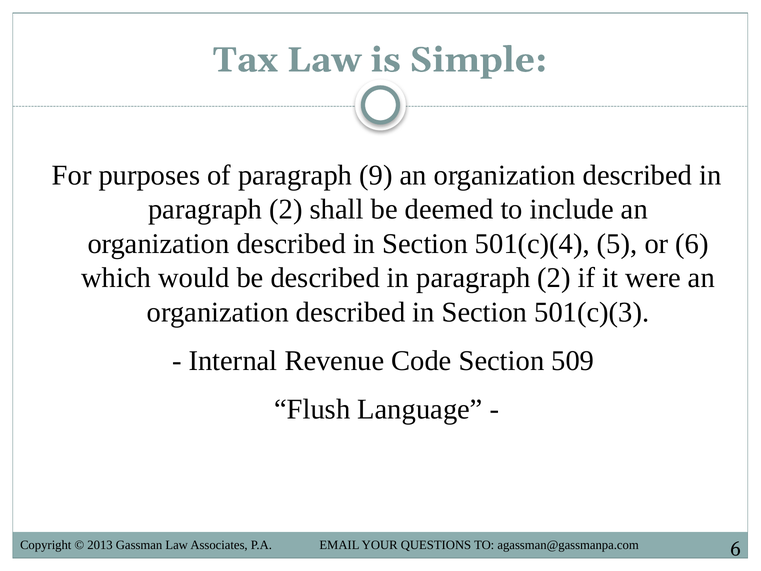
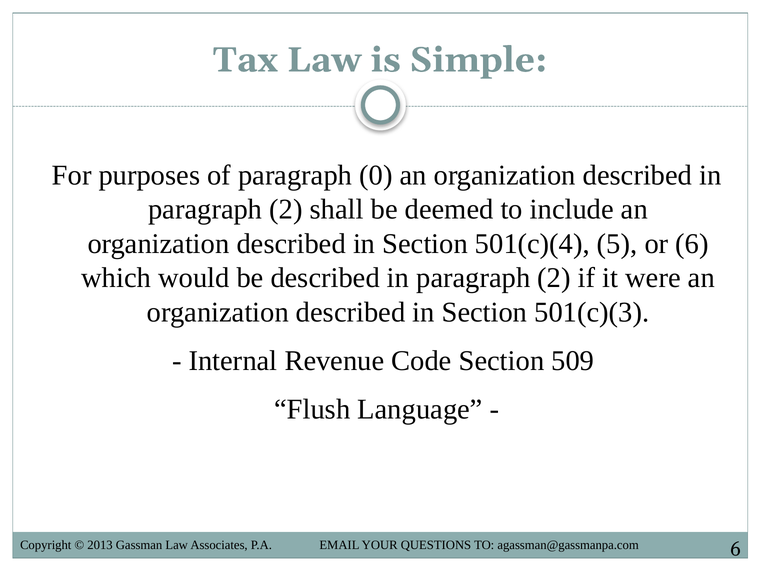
9: 9 -> 0
